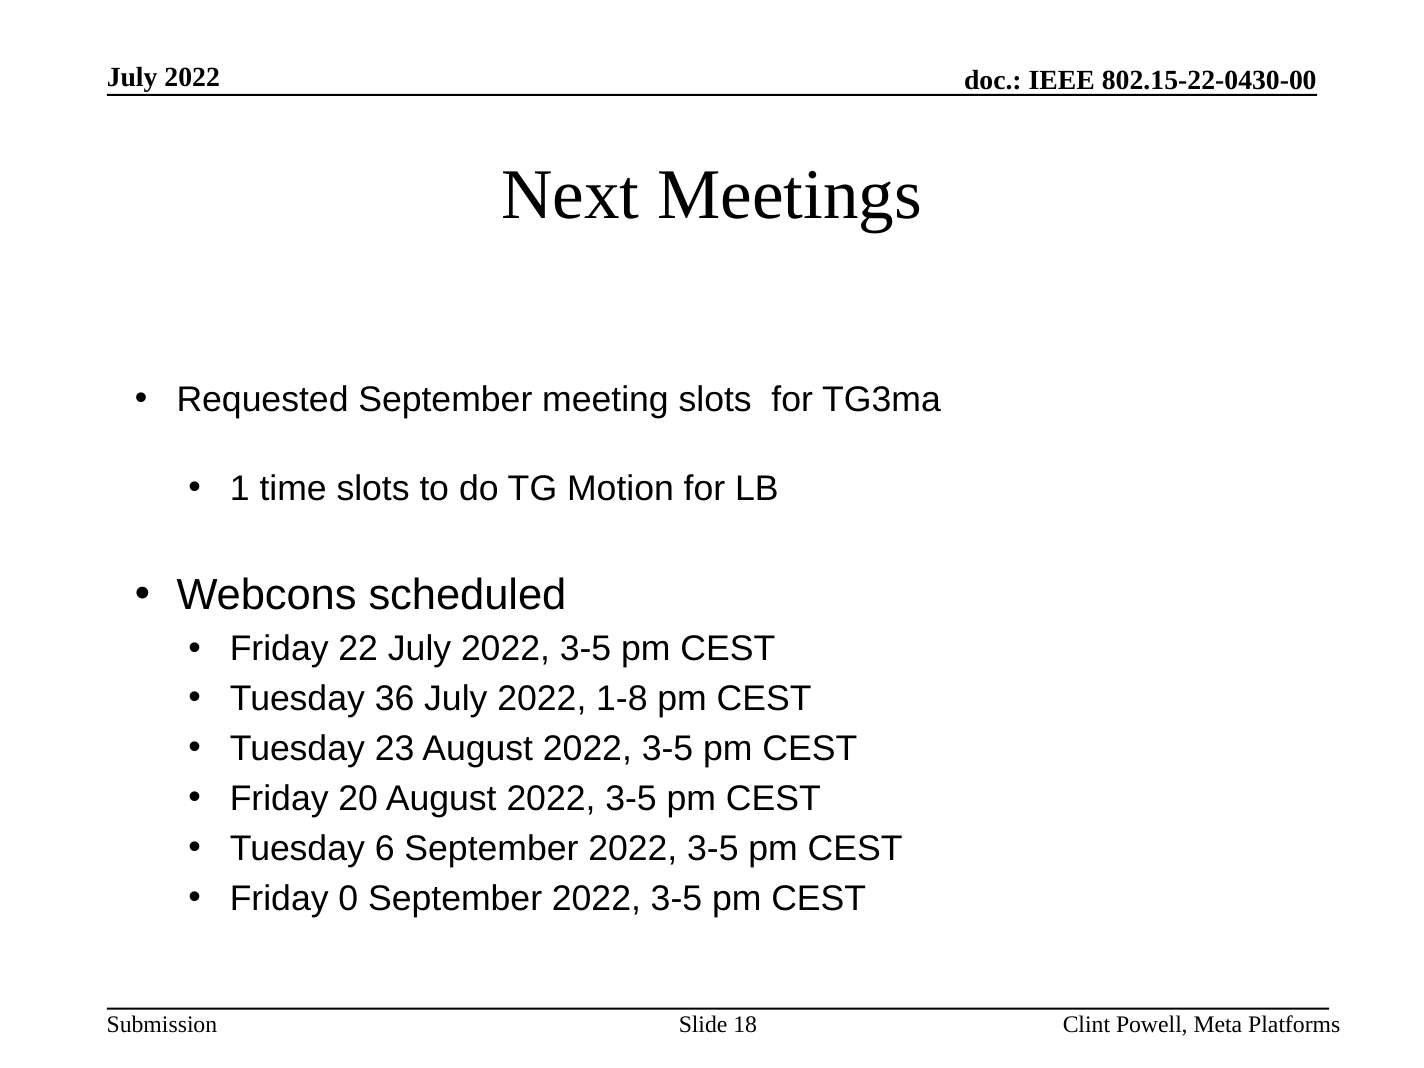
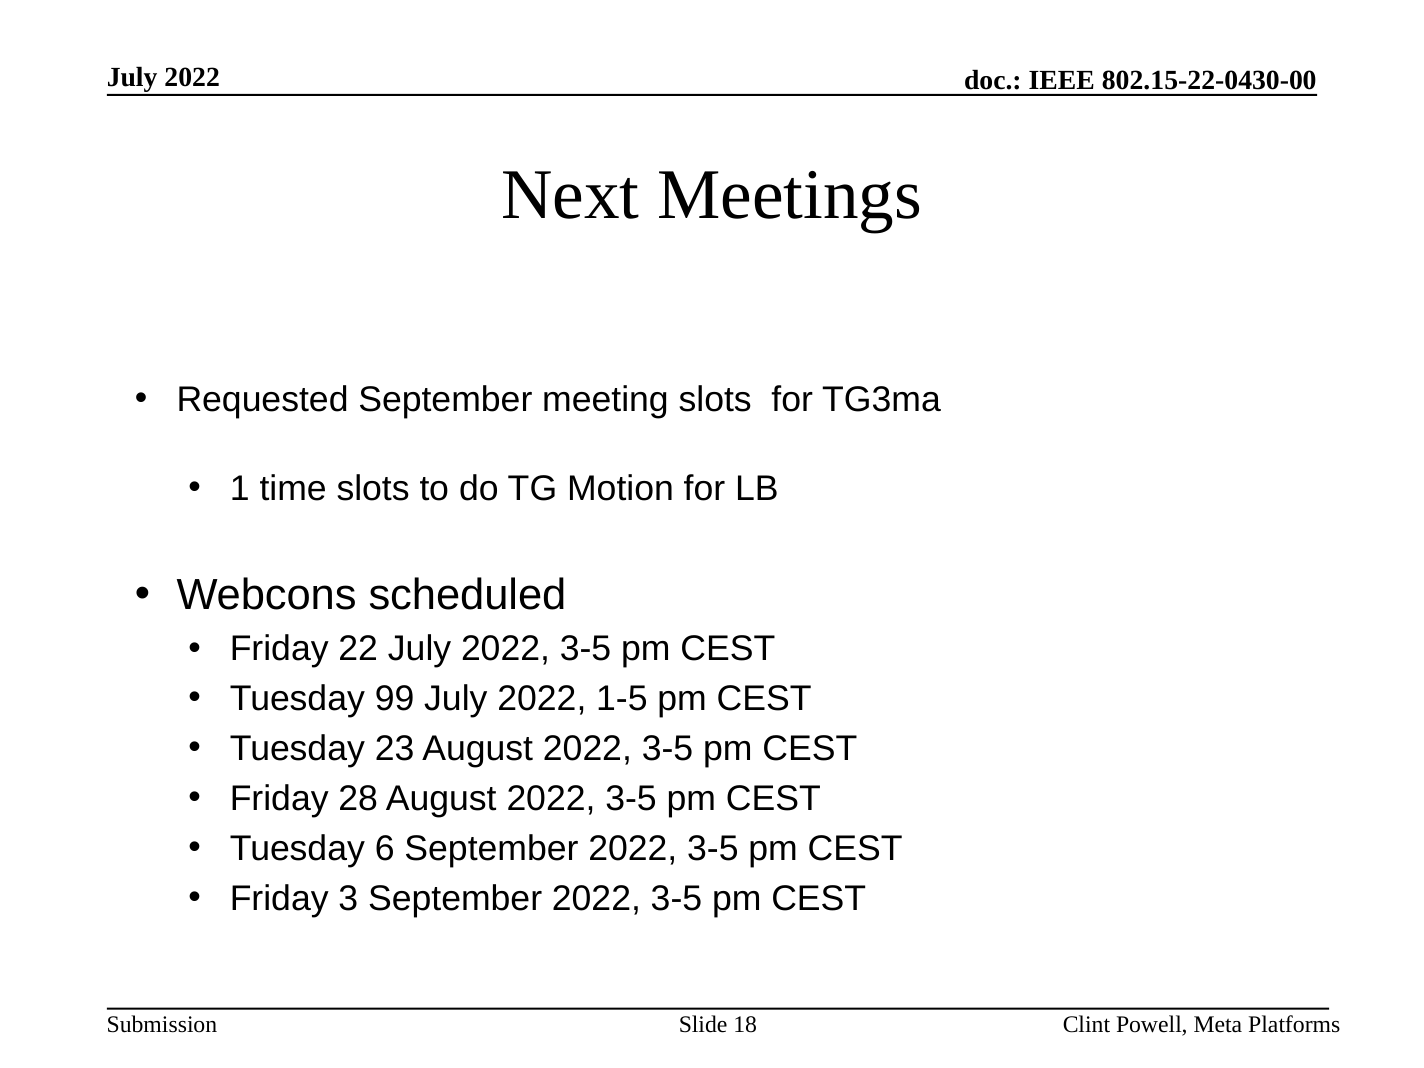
36: 36 -> 99
1-8: 1-8 -> 1-5
20: 20 -> 28
0: 0 -> 3
